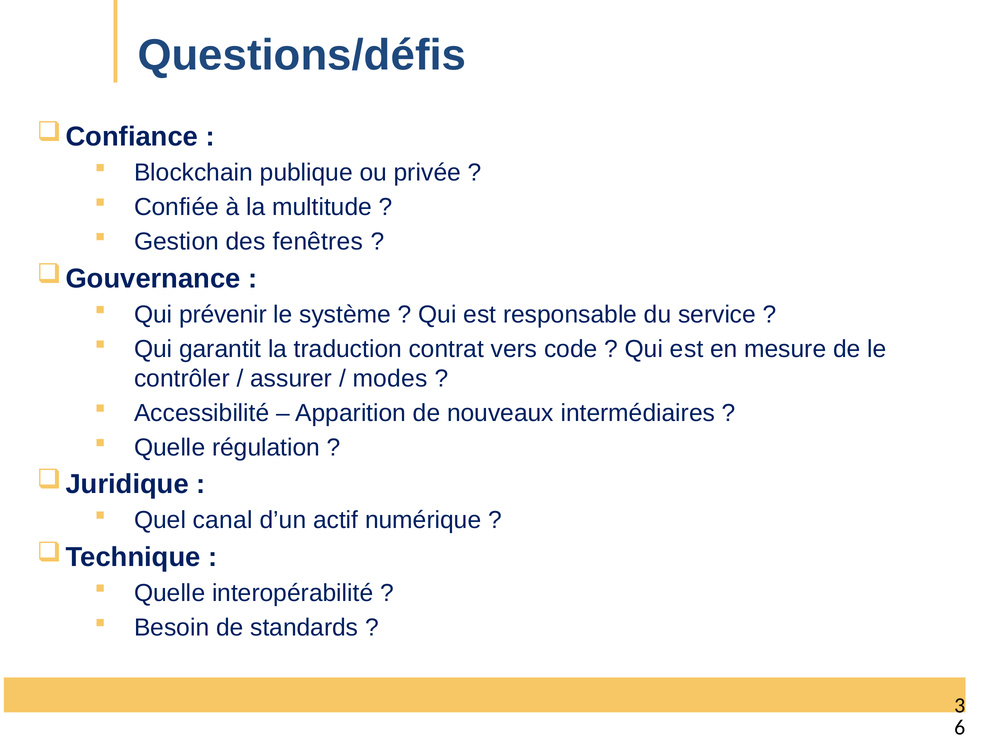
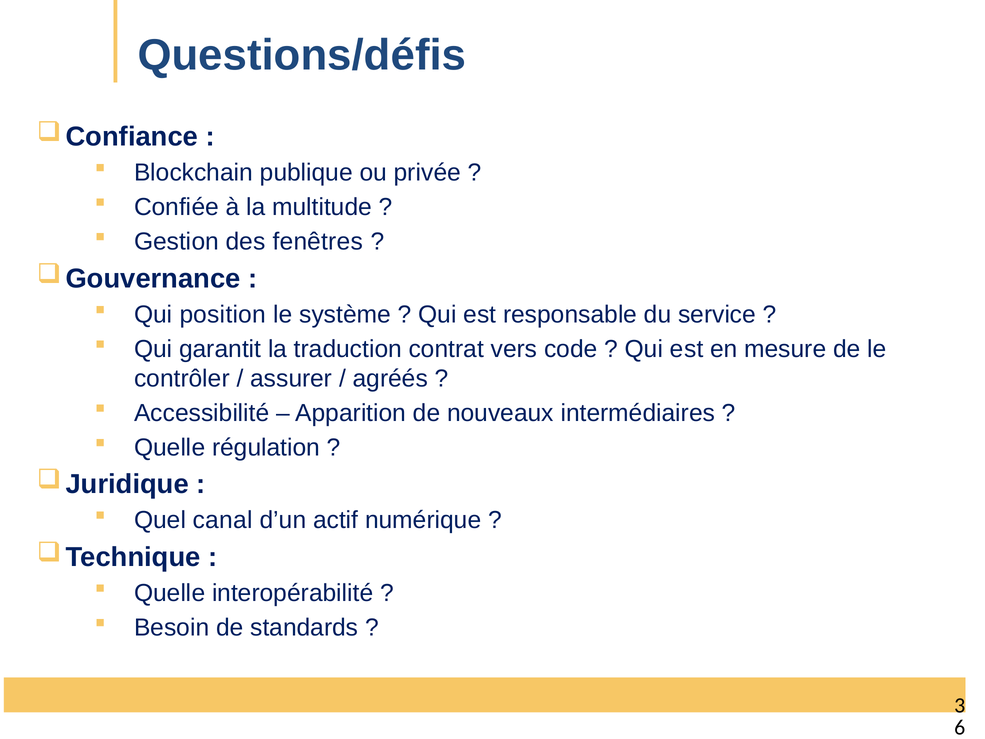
prévenir: prévenir -> position
modes: modes -> agréés
